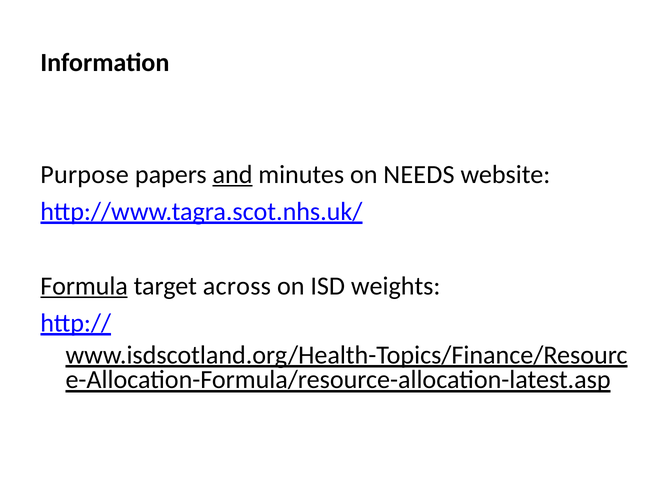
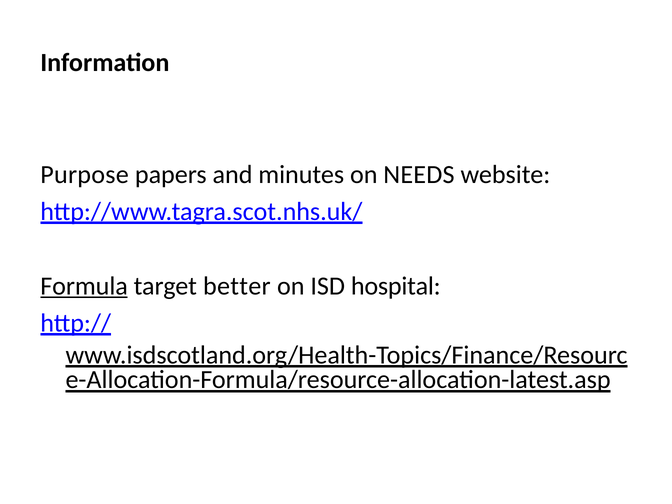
and underline: present -> none
across: across -> better
weights: weights -> hospital
